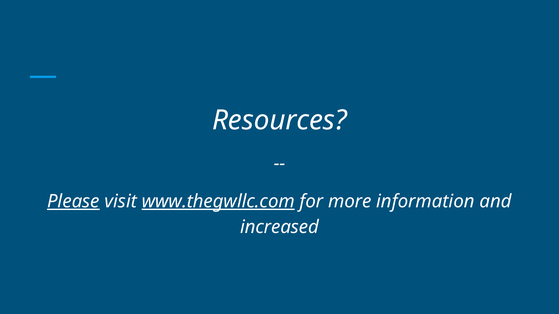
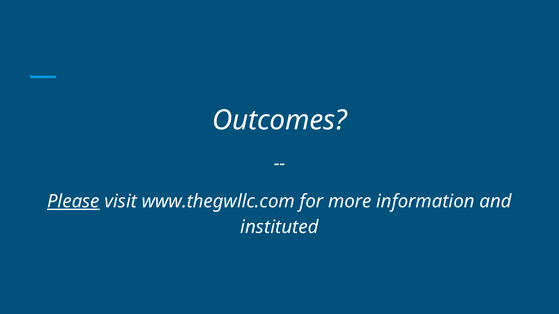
Resources: Resources -> Outcomes
www.thegwllc.com underline: present -> none
increased: increased -> instituted
